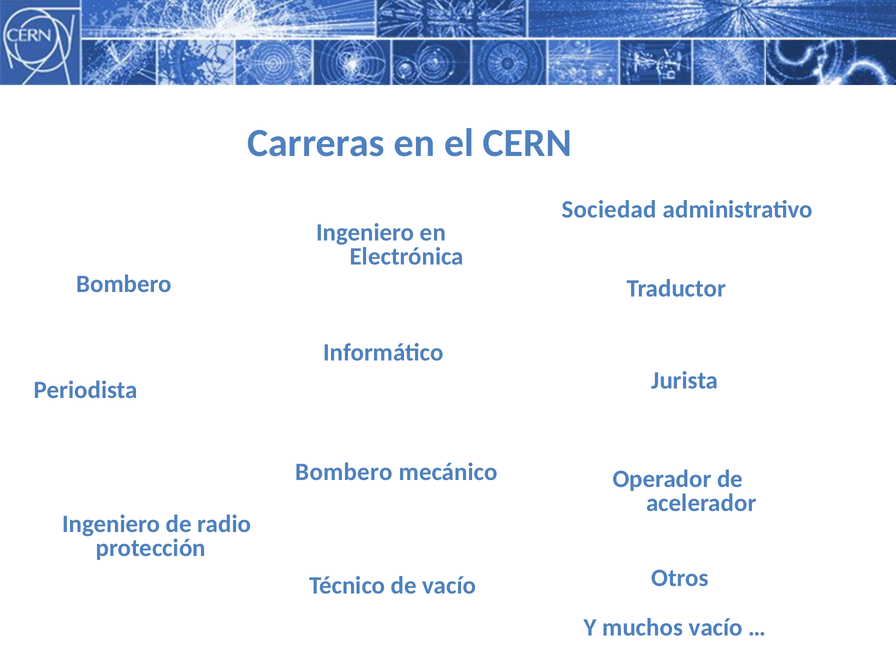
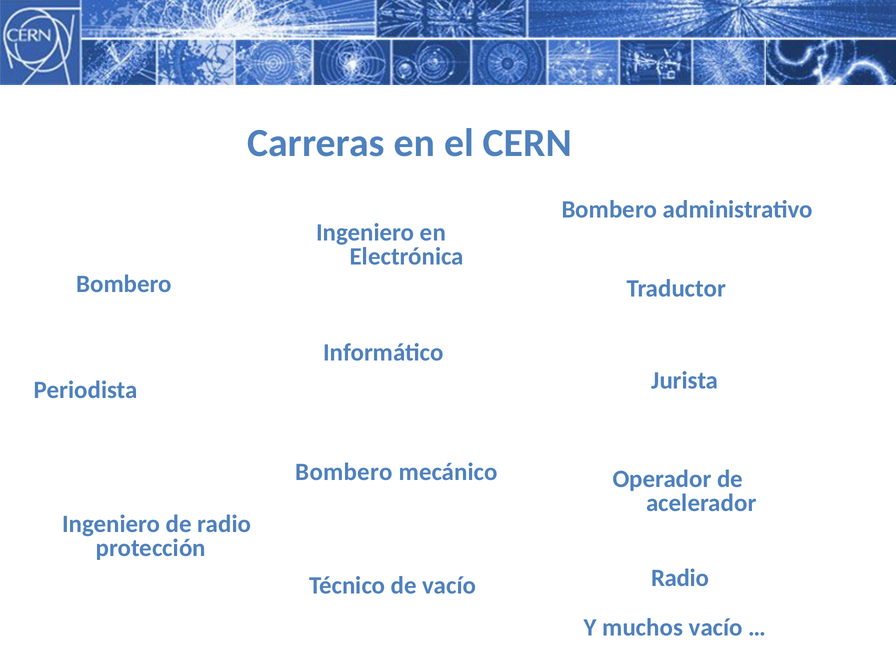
Sociedad at (609, 210): Sociedad -> Bombero
Otros at (680, 578): Otros -> Radio
